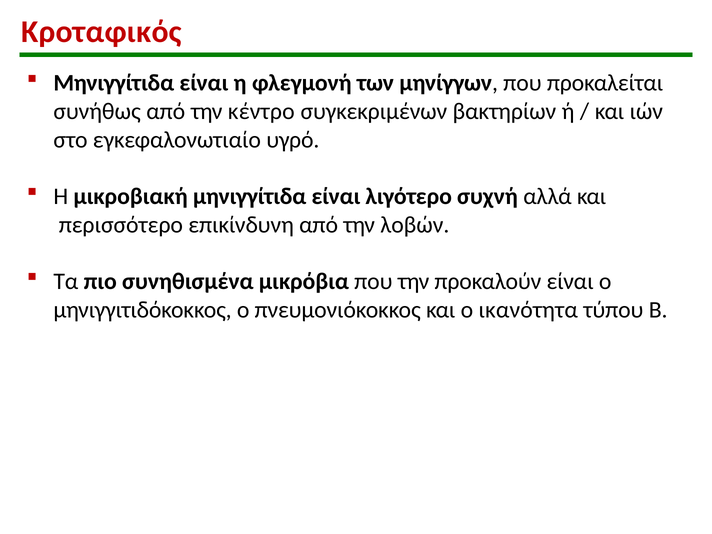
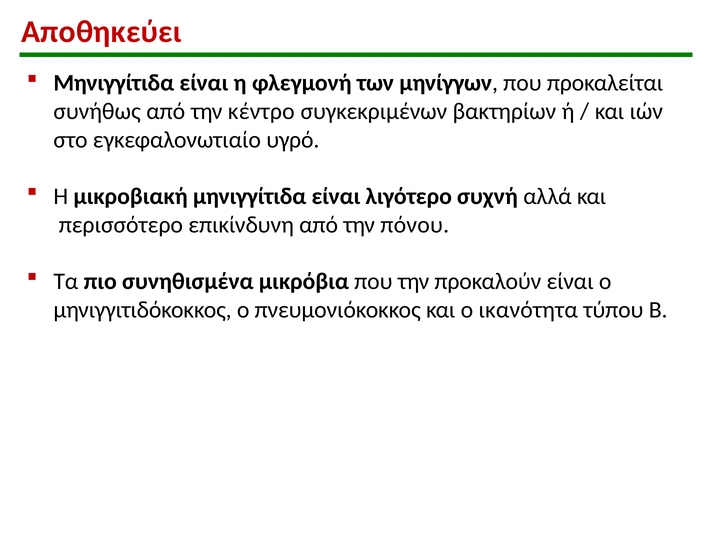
Κροταφικός: Κροταφικός -> Αποθηκεύει
λοβών: λοβών -> πόνου
